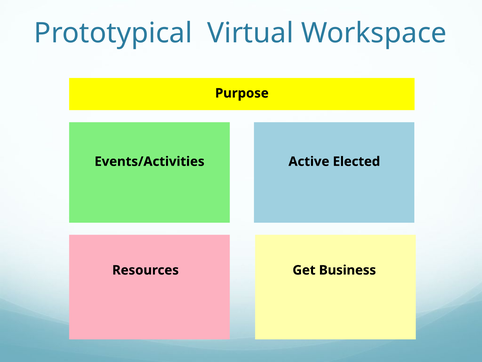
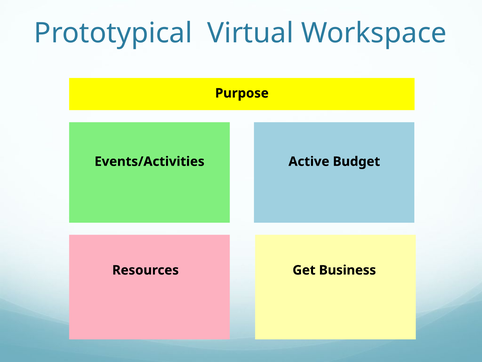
Elected: Elected -> Budget
